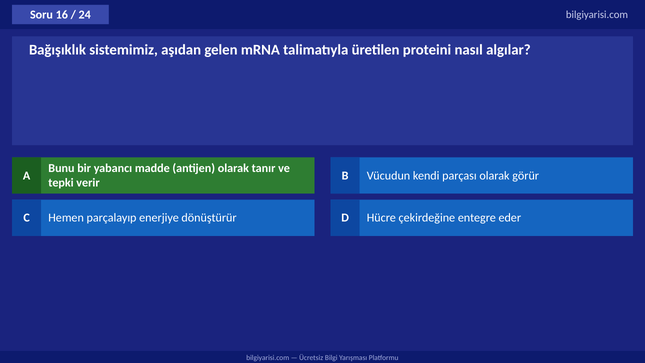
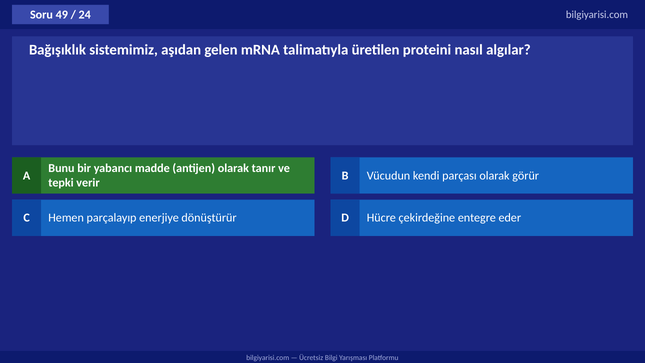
16: 16 -> 49
